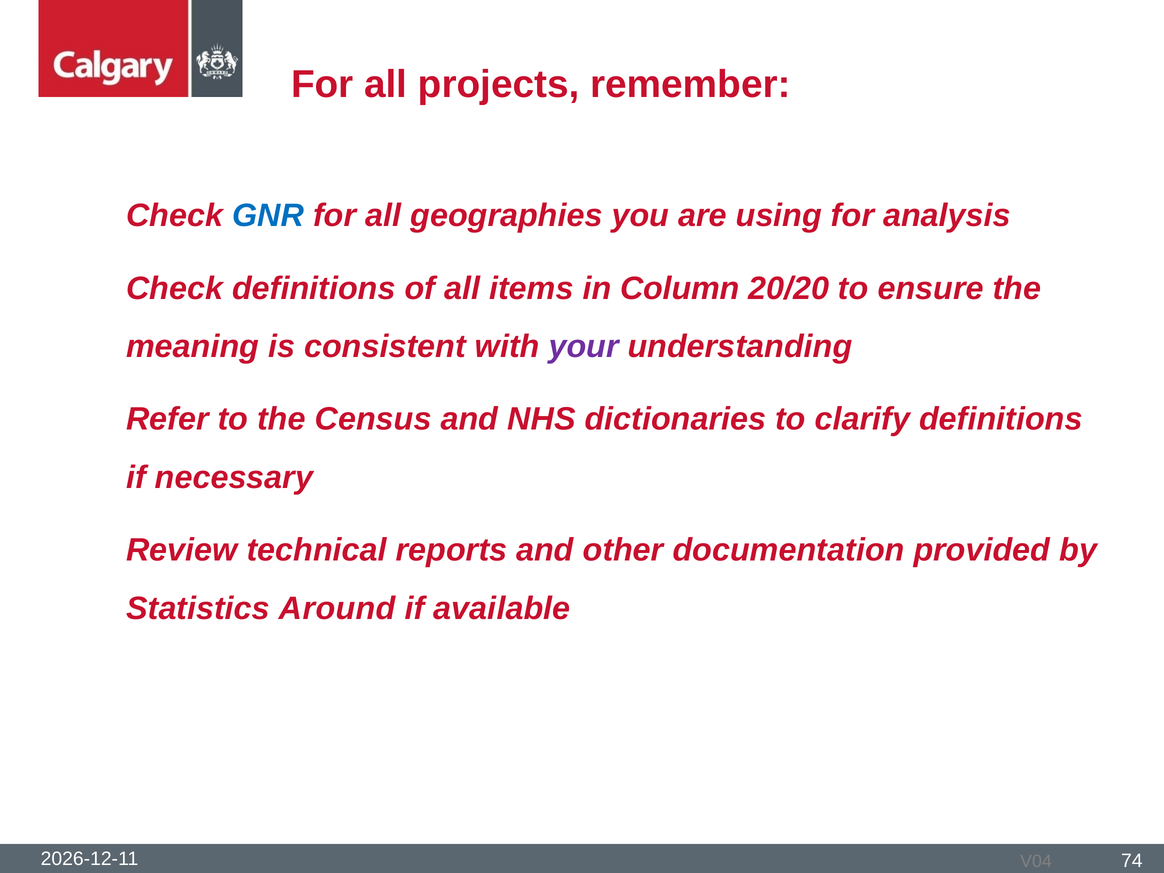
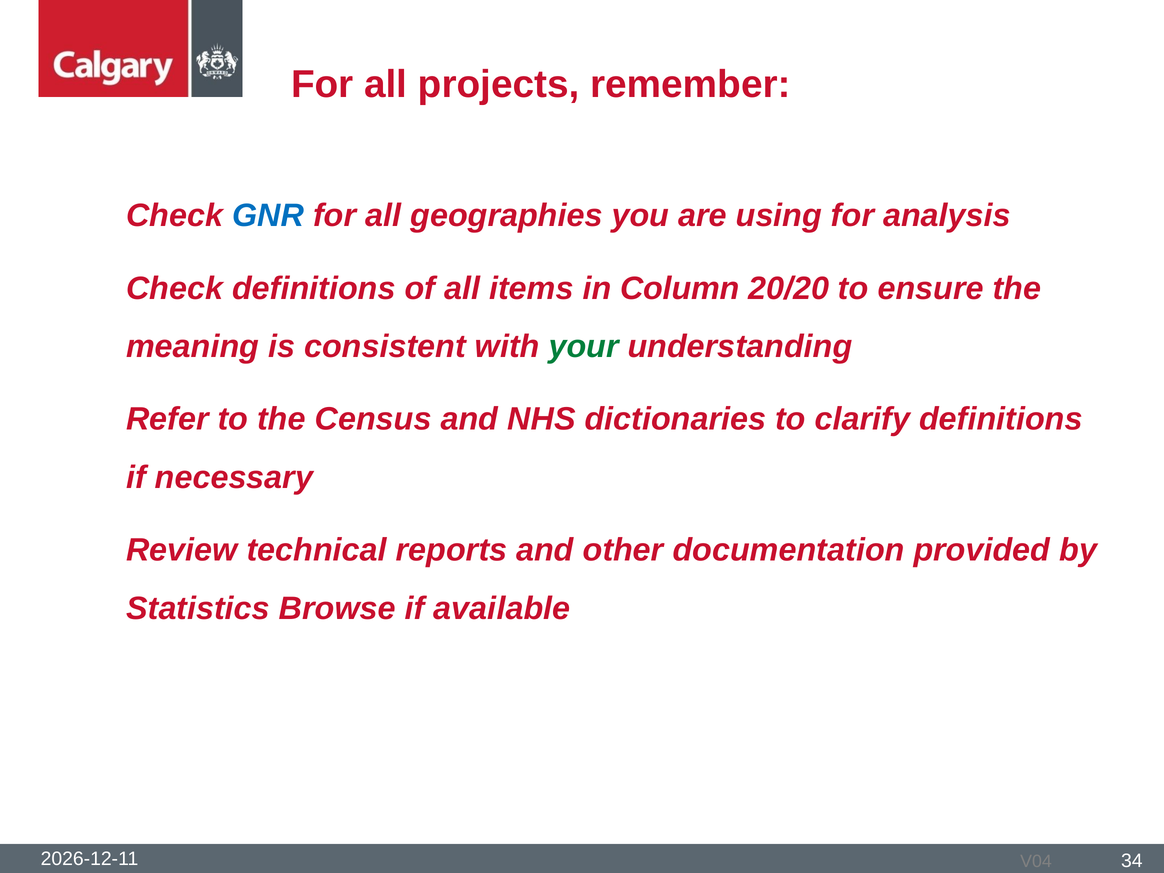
your colour: purple -> green
Around: Around -> Browse
74: 74 -> 34
